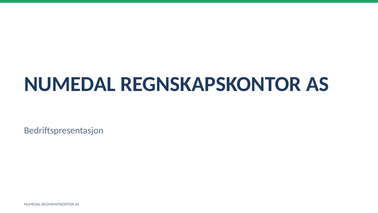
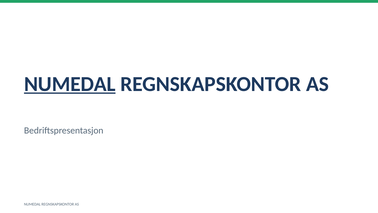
NUMEDAL at (70, 84) underline: none -> present
